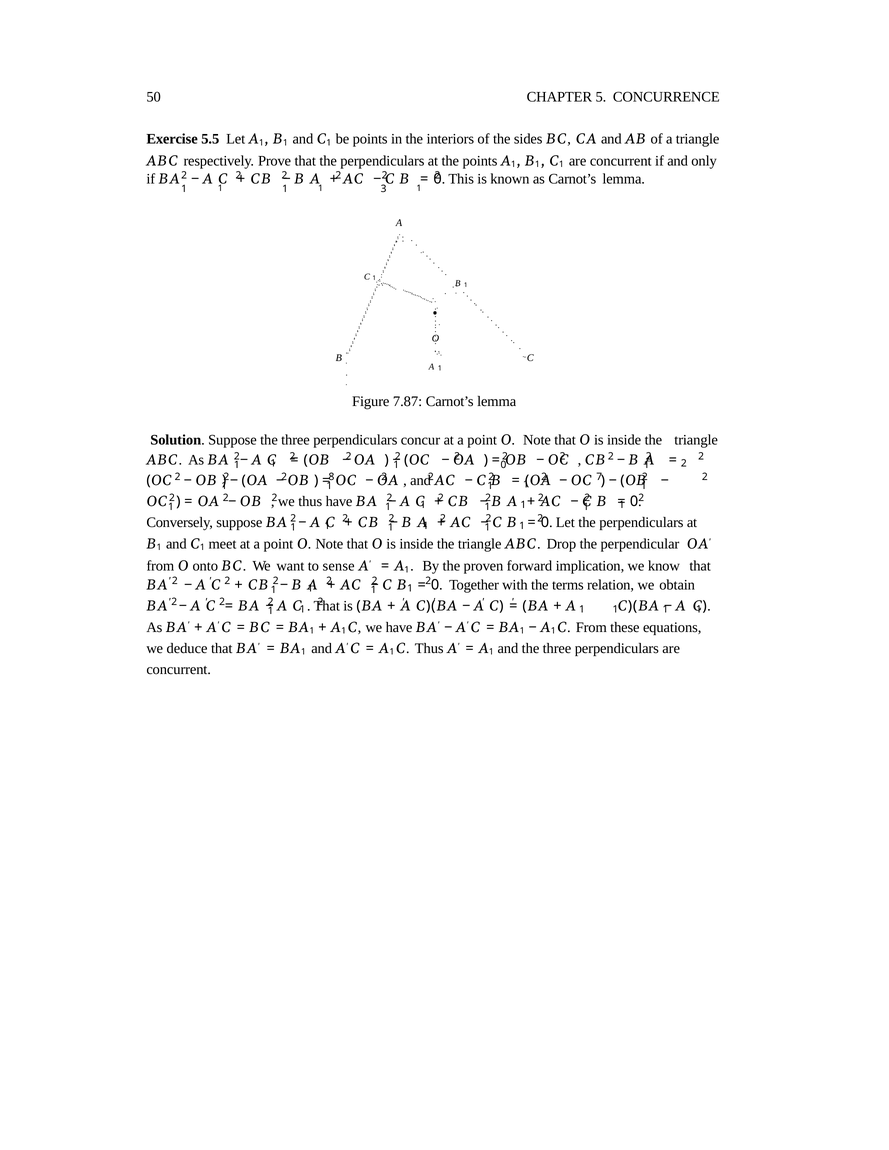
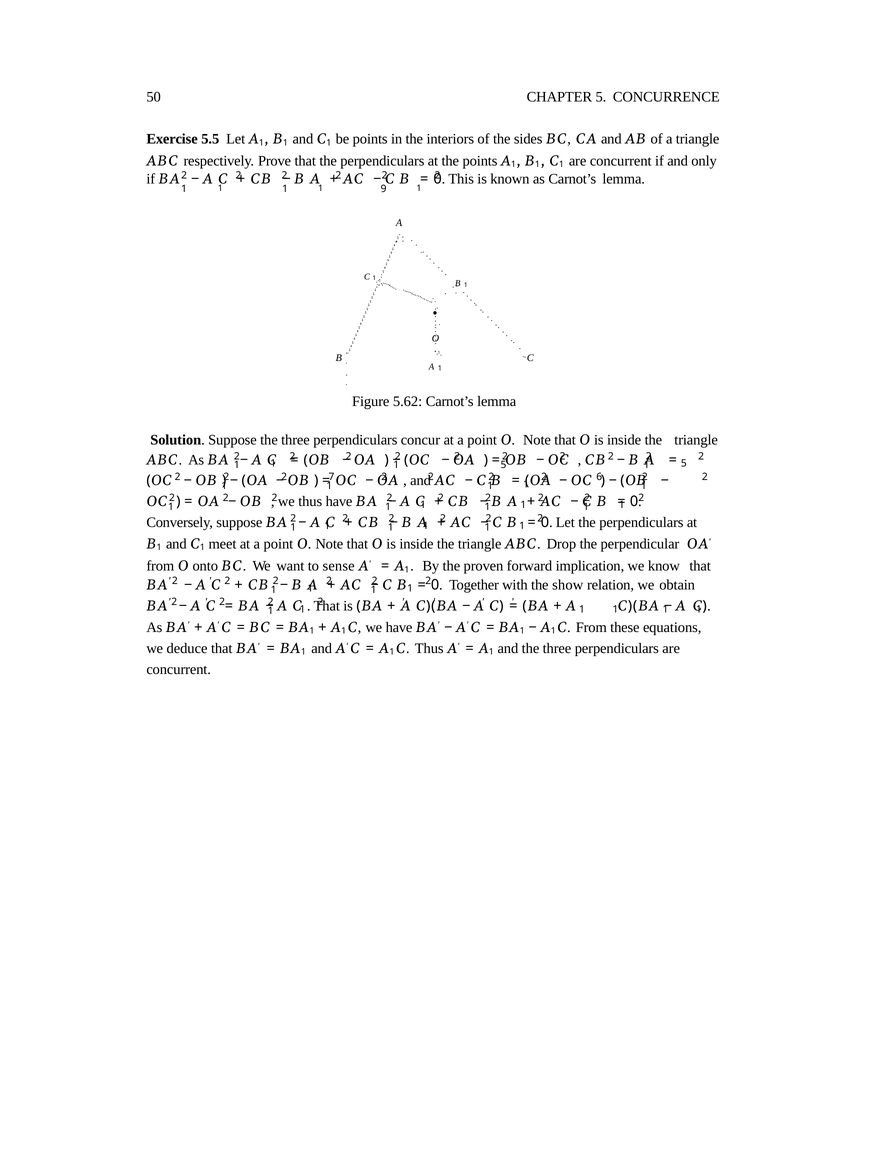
3: 3 -> 9
7.87: 7.87 -> 5.62
0 at (503, 465): 0 -> 5
2 at (684, 464): 2 -> 5
8: 8 -> 7
7: 7 -> 6
terms: terms -> show
